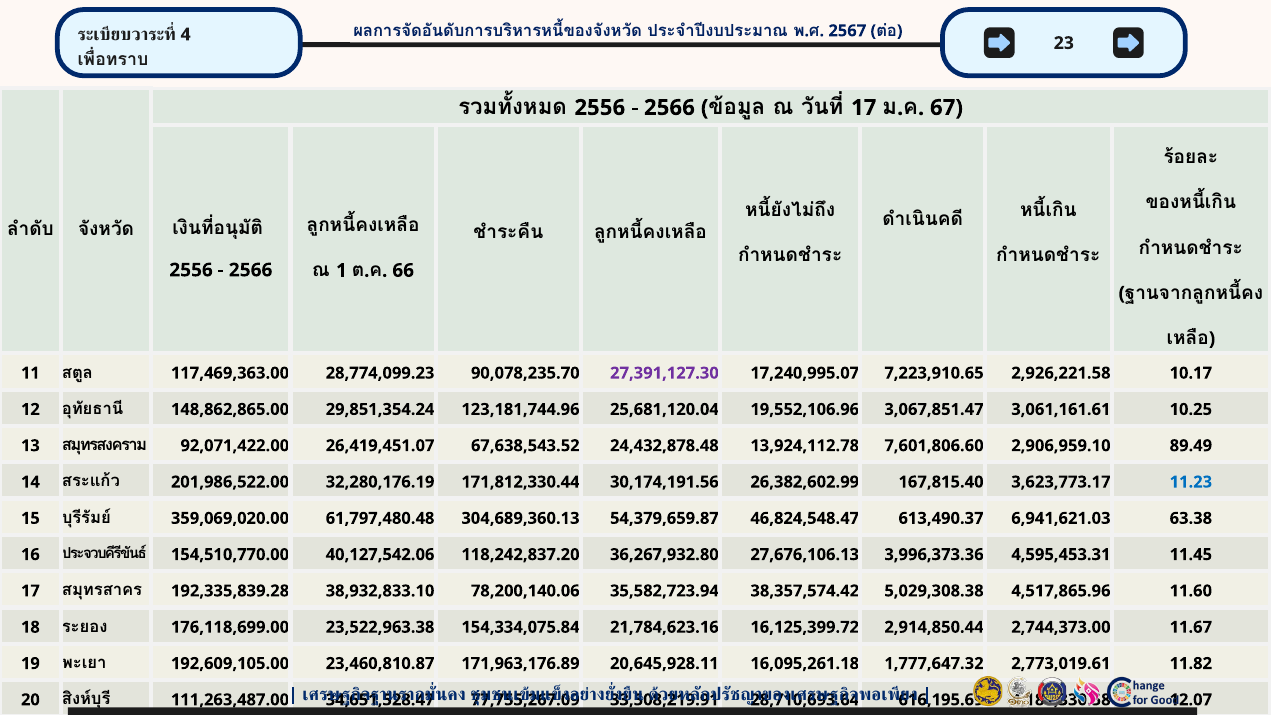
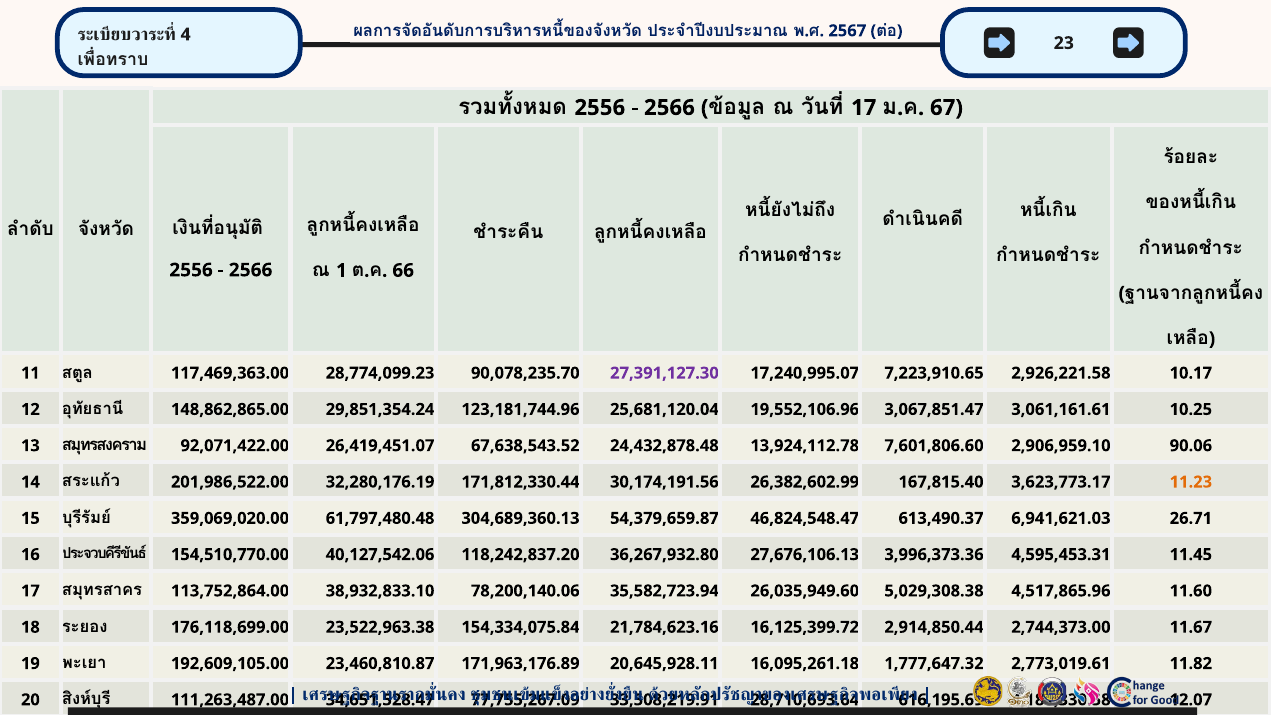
89.49: 89.49 -> 90.06
11.23 colour: blue -> orange
63.38: 63.38 -> 26.71
192,335,839.28: 192,335,839.28 -> 113,752,864.00
38,357,574.42: 38,357,574.42 -> 26,035,949.60
